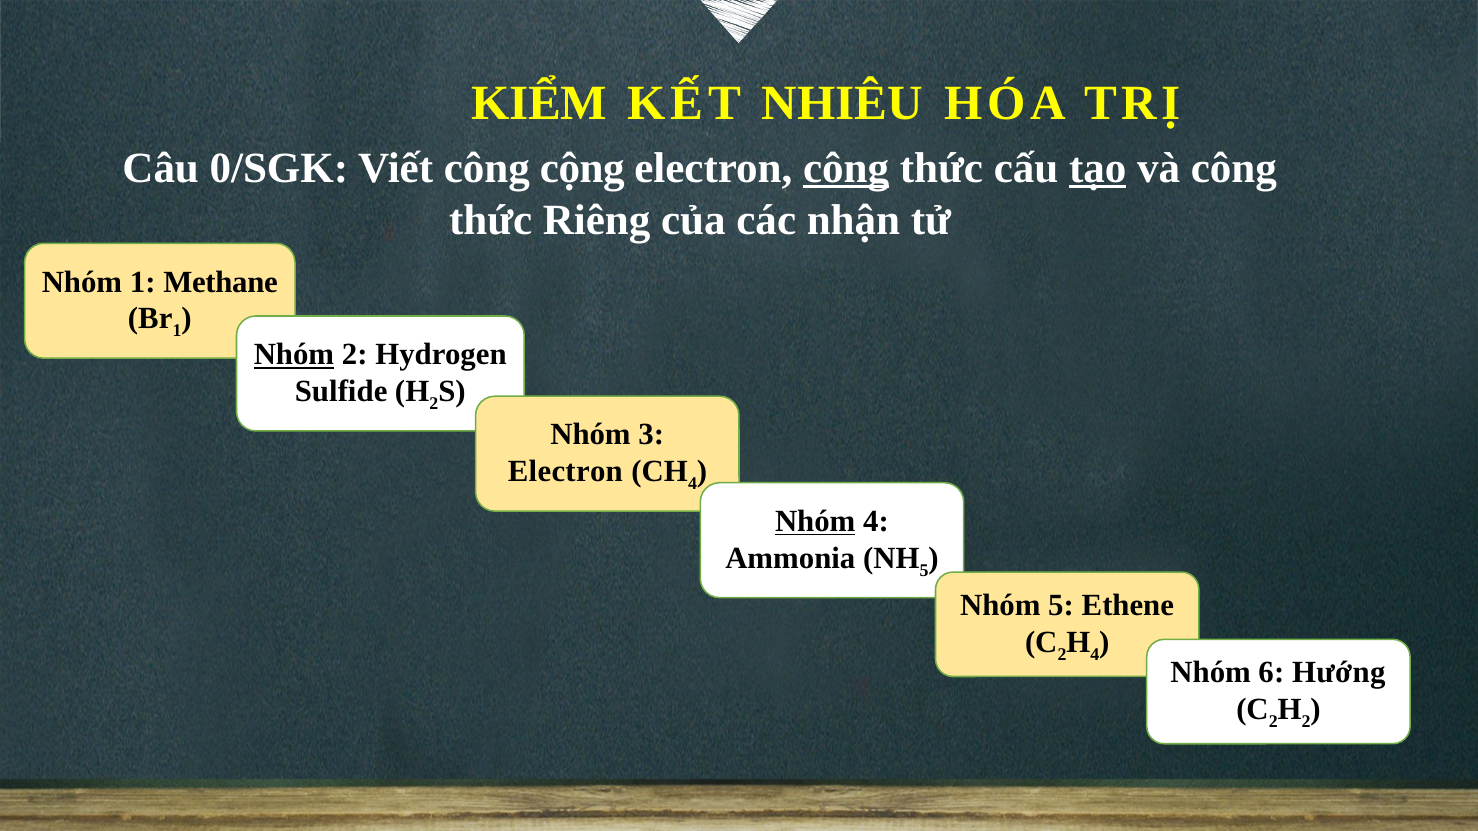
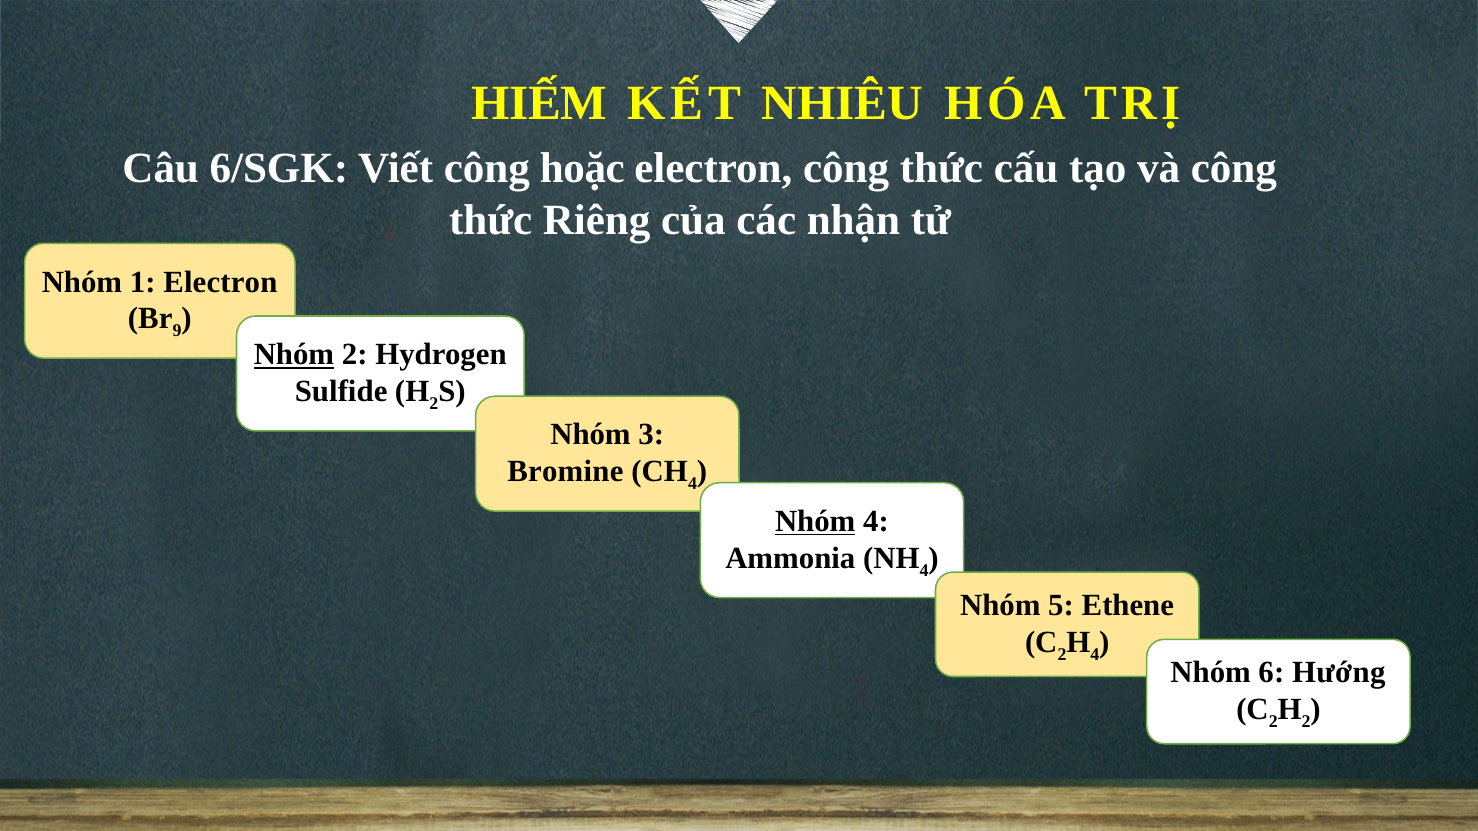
KIỂM: KIỂM -> HIẾM
0/SGK: 0/SGK -> 6/SGK
cộng: cộng -> hoặc
công at (846, 168) underline: present -> none
tạo underline: present -> none
1 Methane: Methane -> Electron
1 at (177, 331): 1 -> 9
Electron at (565, 472): Electron -> Bromine
5 at (924, 570): 5 -> 4
